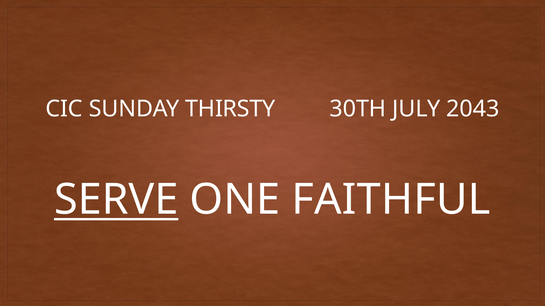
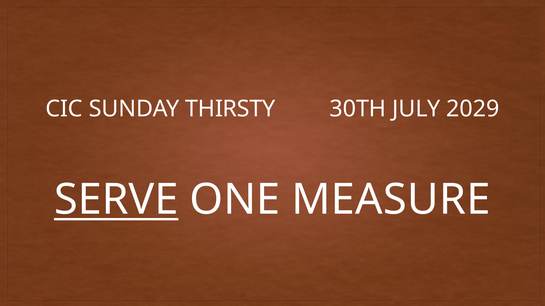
2043: 2043 -> 2029
FAITHFUL: FAITHFUL -> MEASURE
